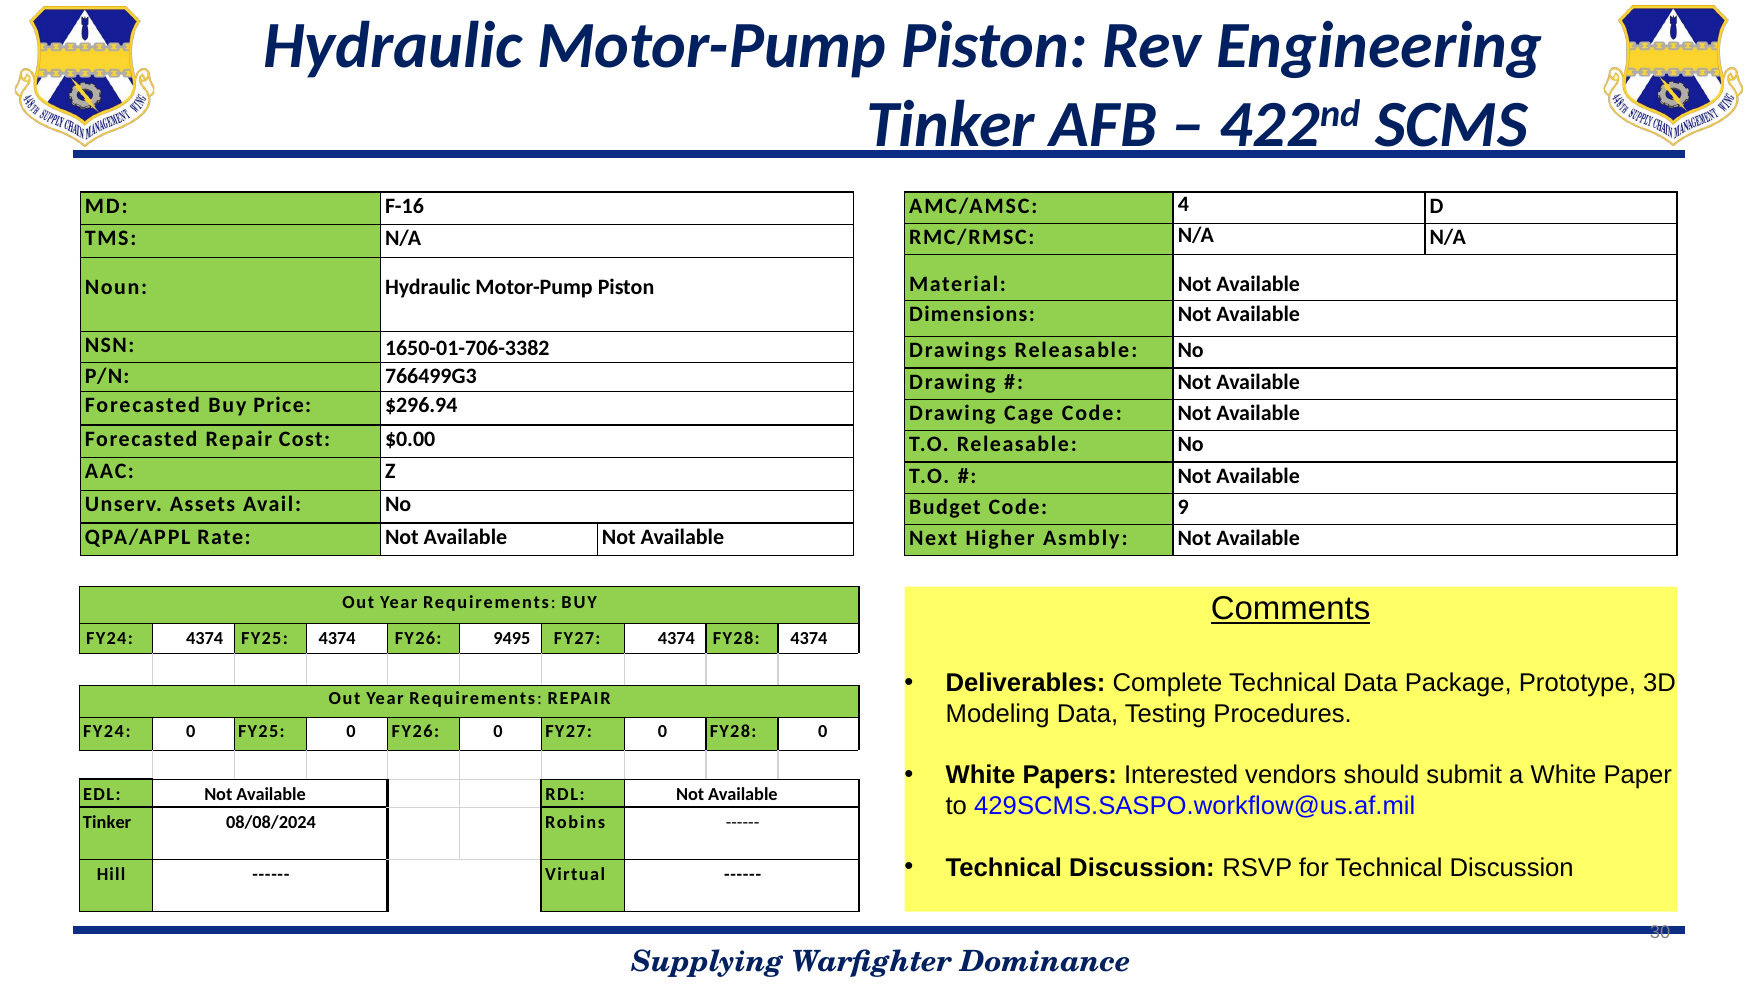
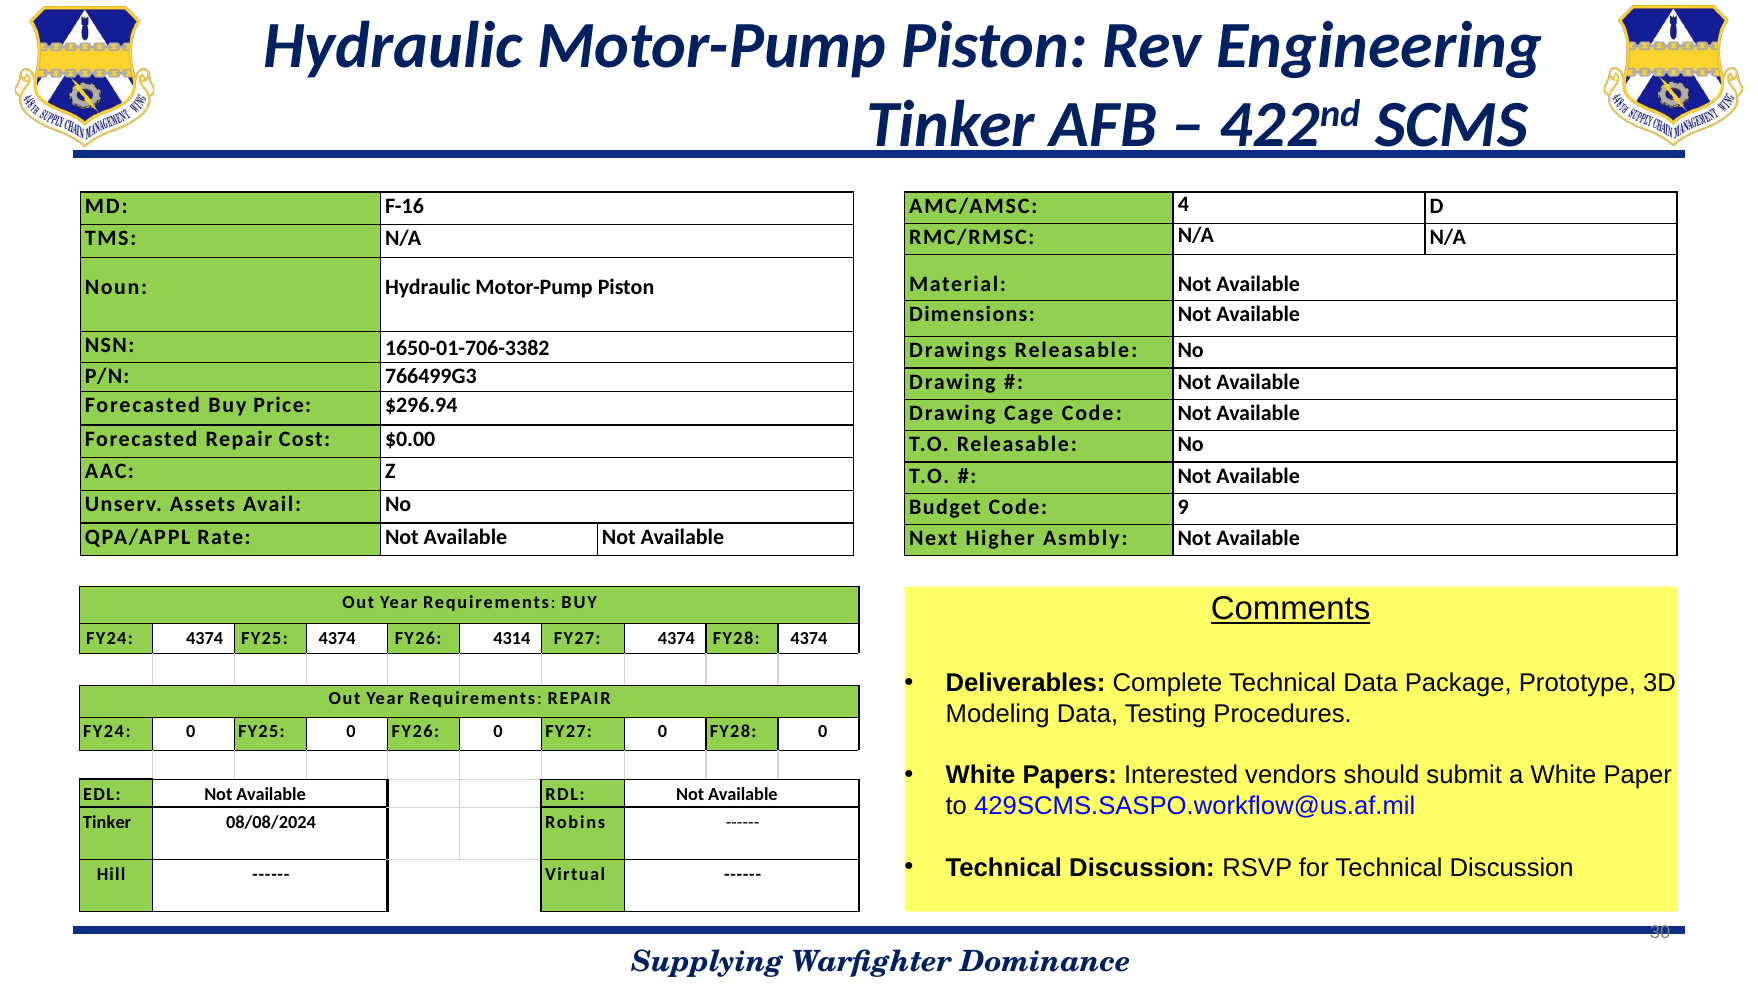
9495: 9495 -> 4314
